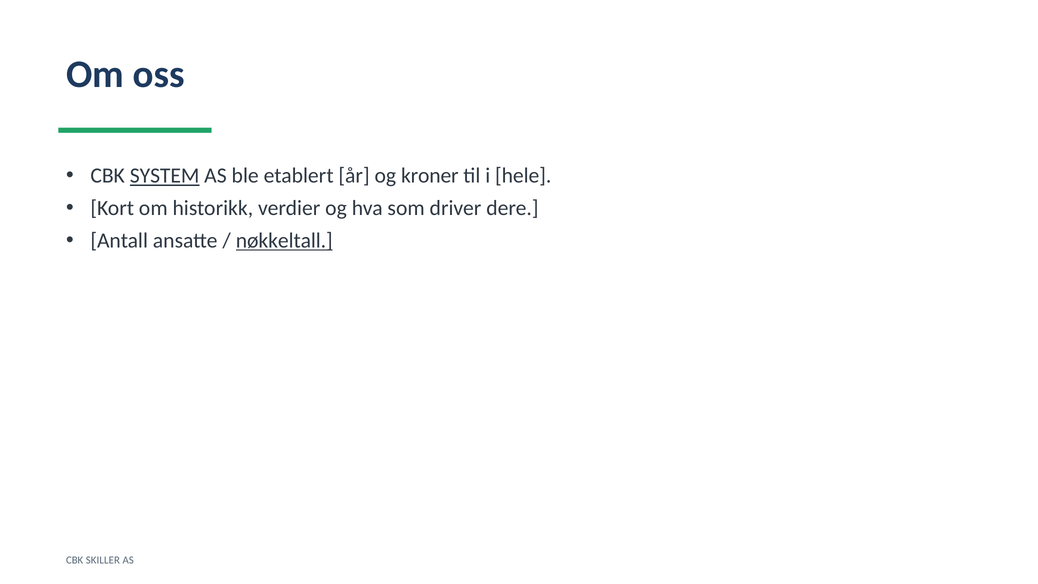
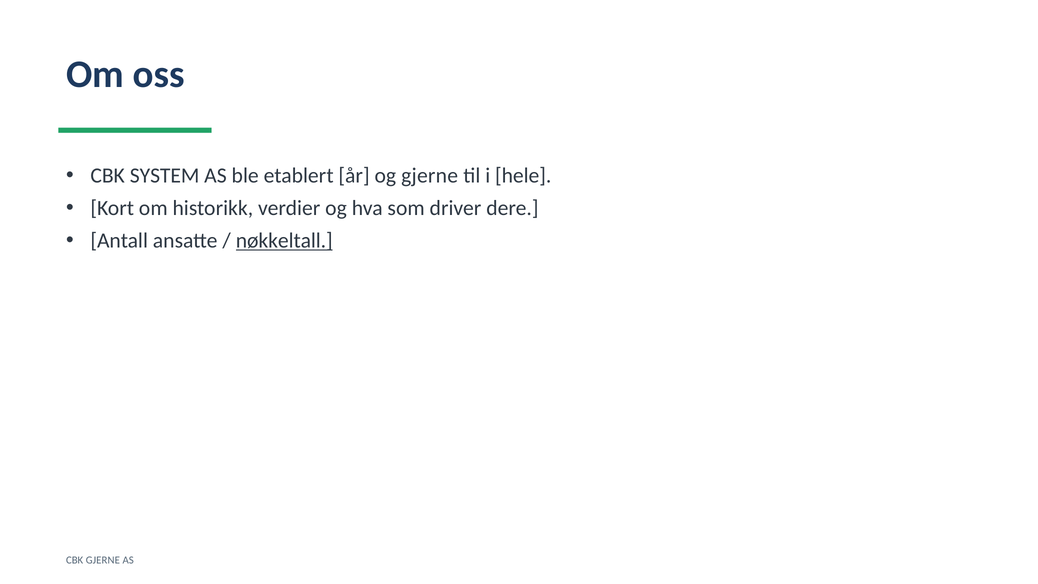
SYSTEM underline: present -> none
og kroner: kroner -> gjerne
CBK SKILLER: SKILLER -> GJERNE
